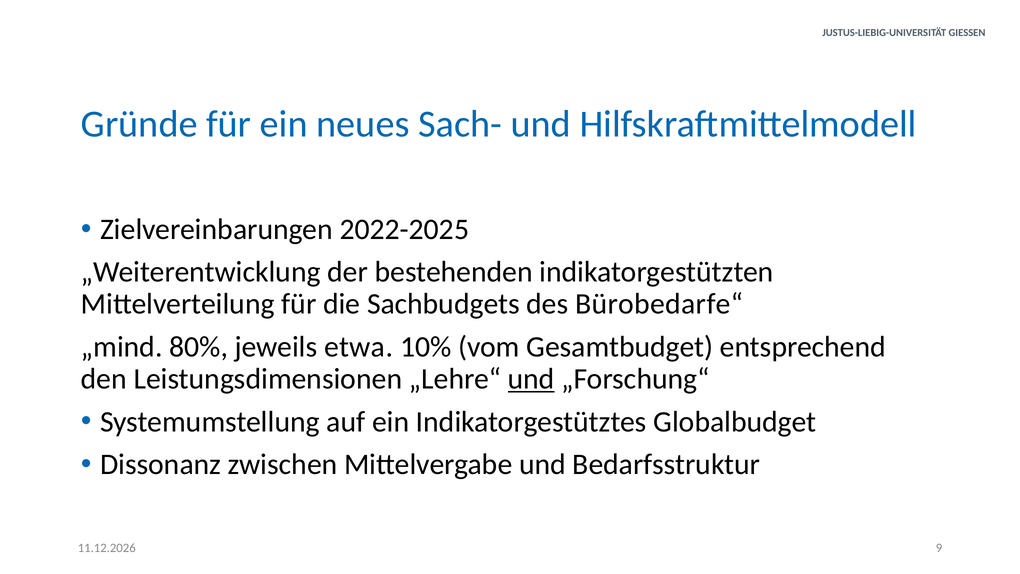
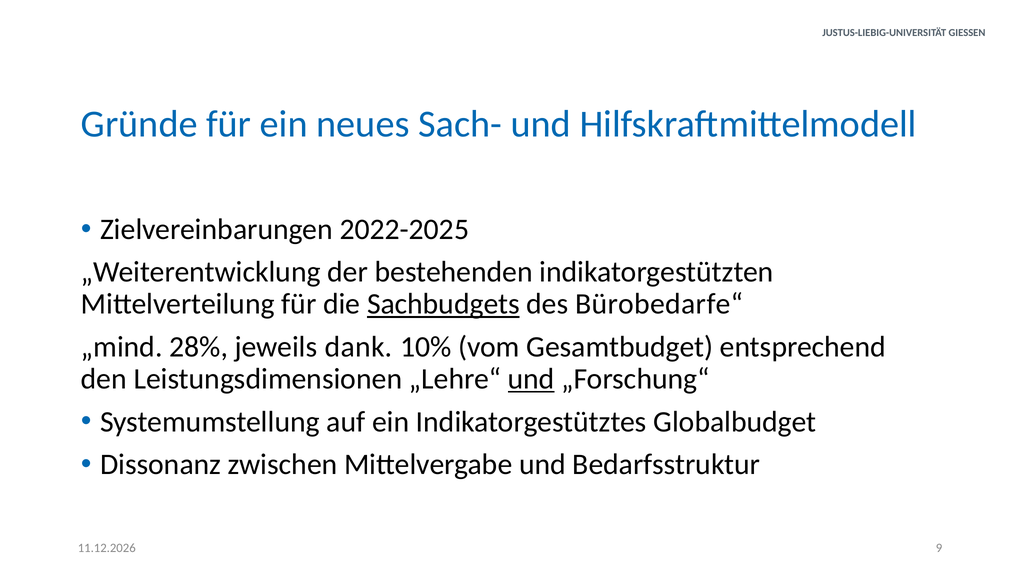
Sachbudgets underline: none -> present
80%: 80% -> 28%
etwa: etwa -> dank
